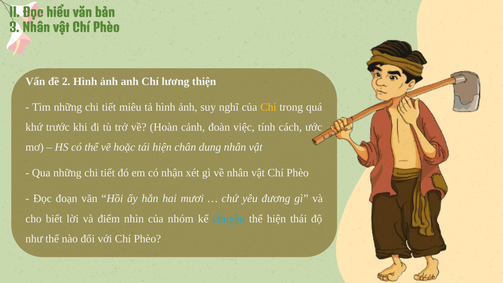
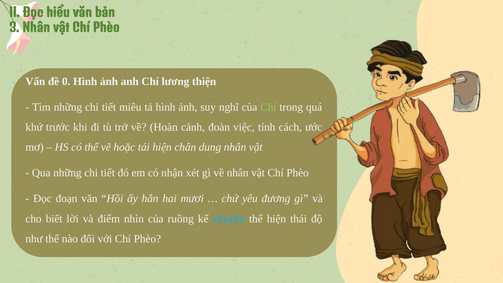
2: 2 -> 0
Chí at (268, 107) colour: yellow -> light green
nhóm: nhóm -> ruồng
